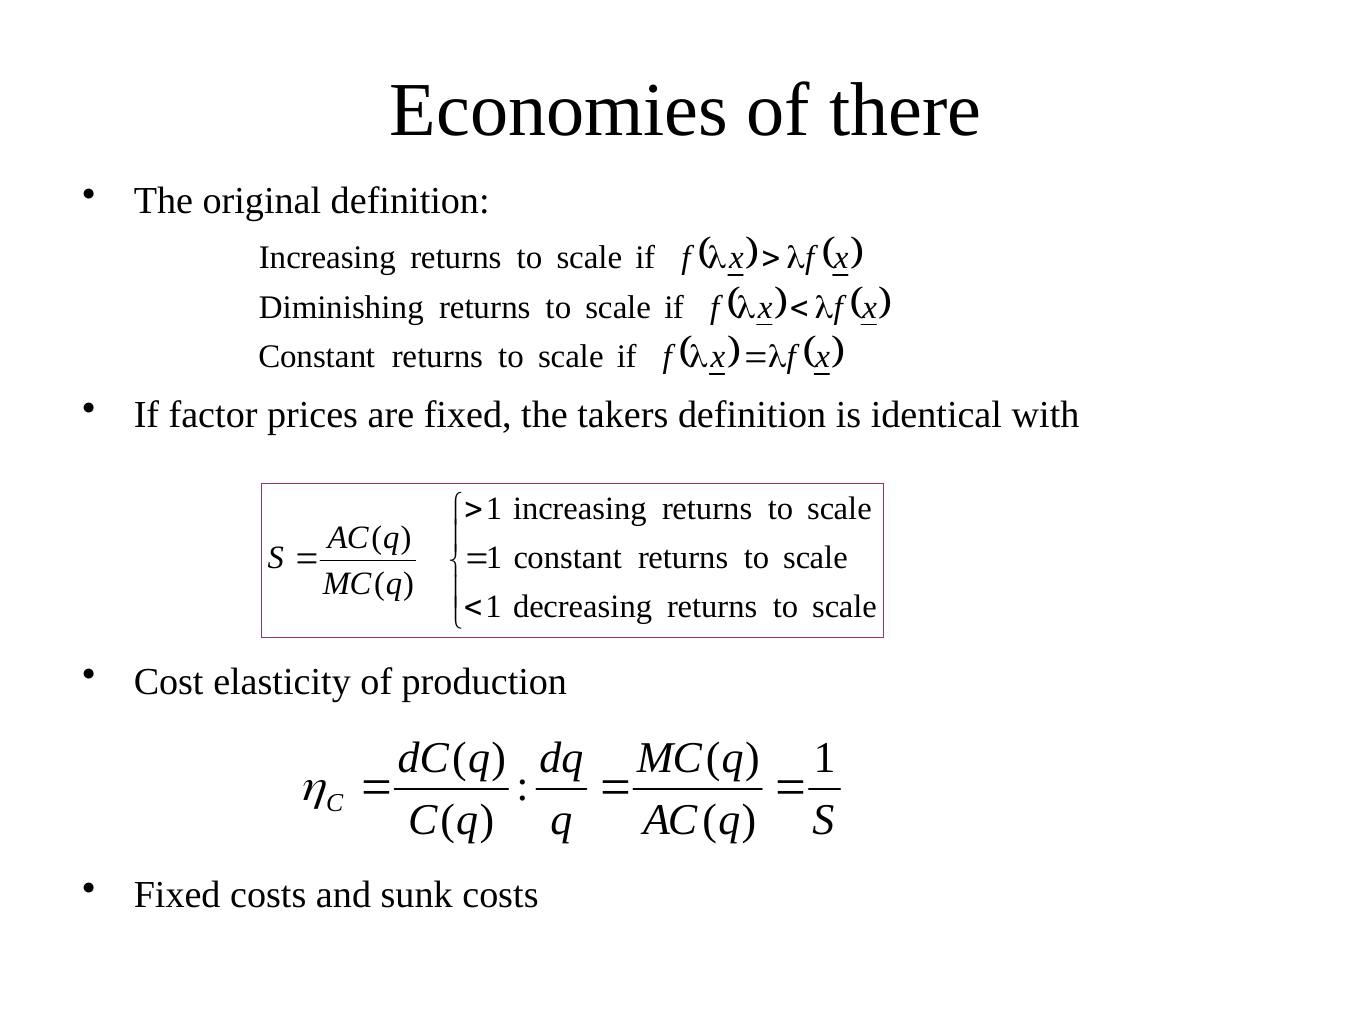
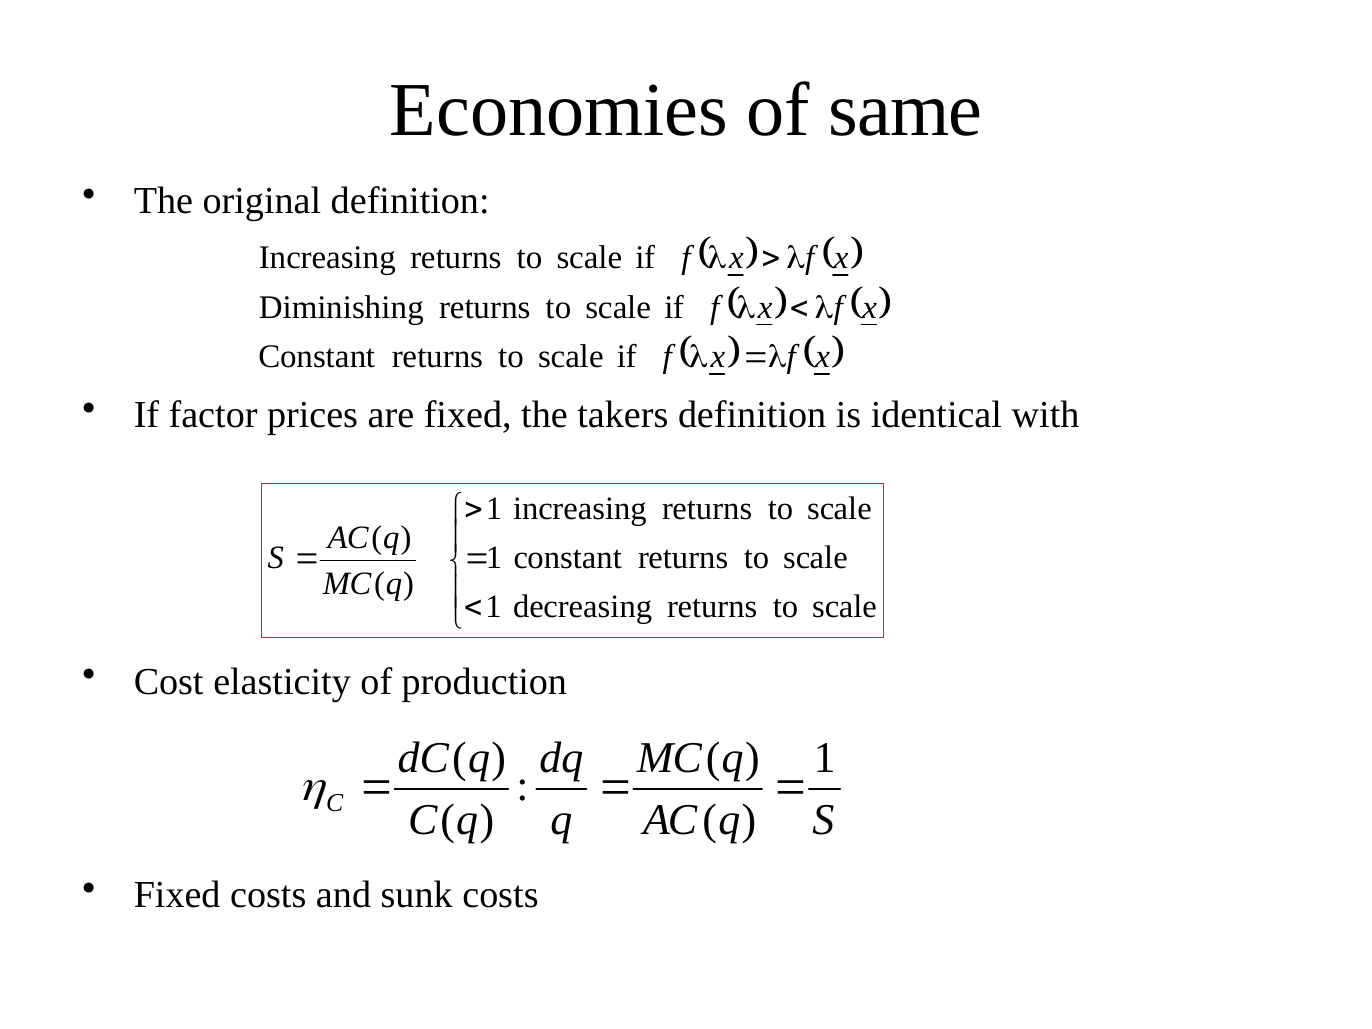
there: there -> same
